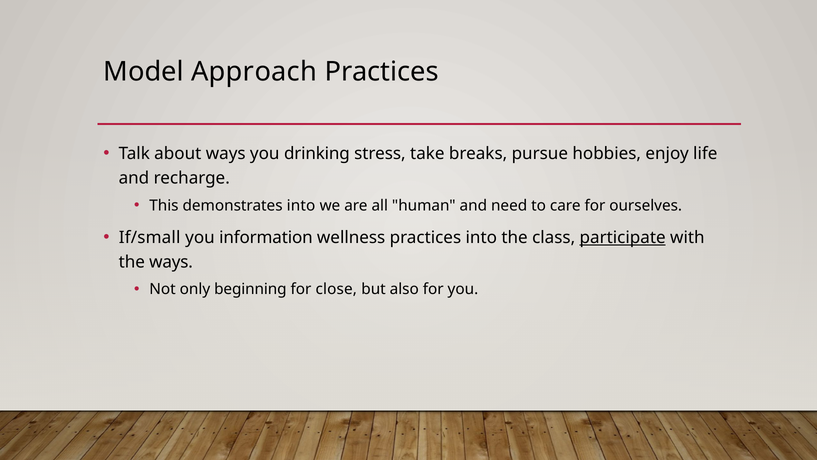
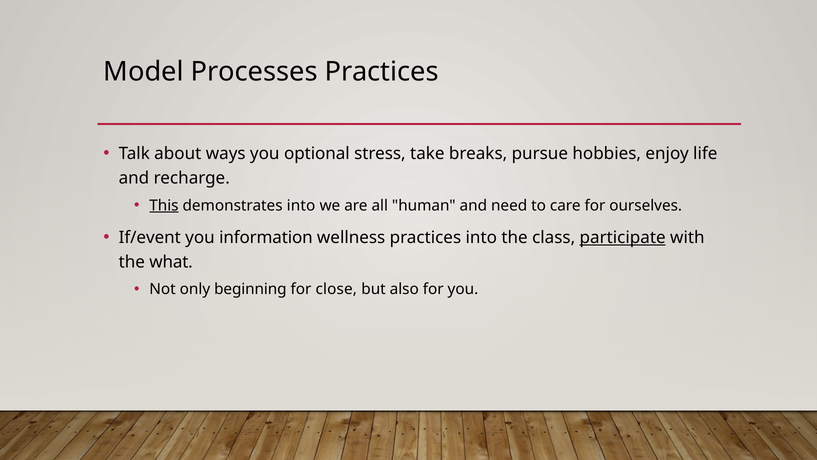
Approach: Approach -> Processes
drinking: drinking -> optional
This underline: none -> present
If/small: If/small -> If/event
the ways: ways -> what
